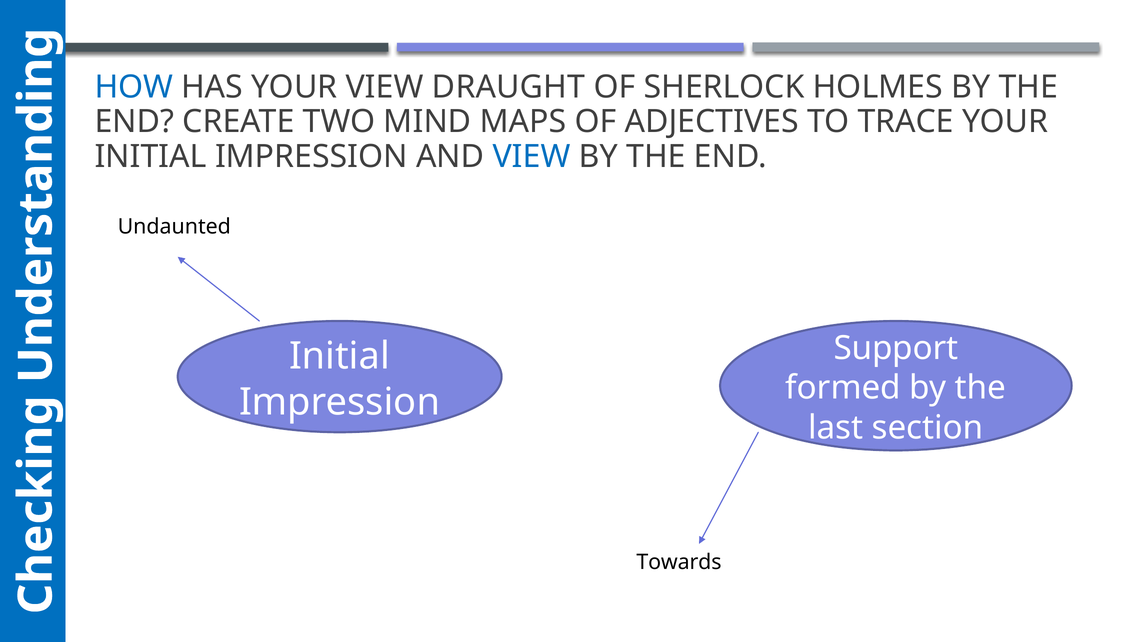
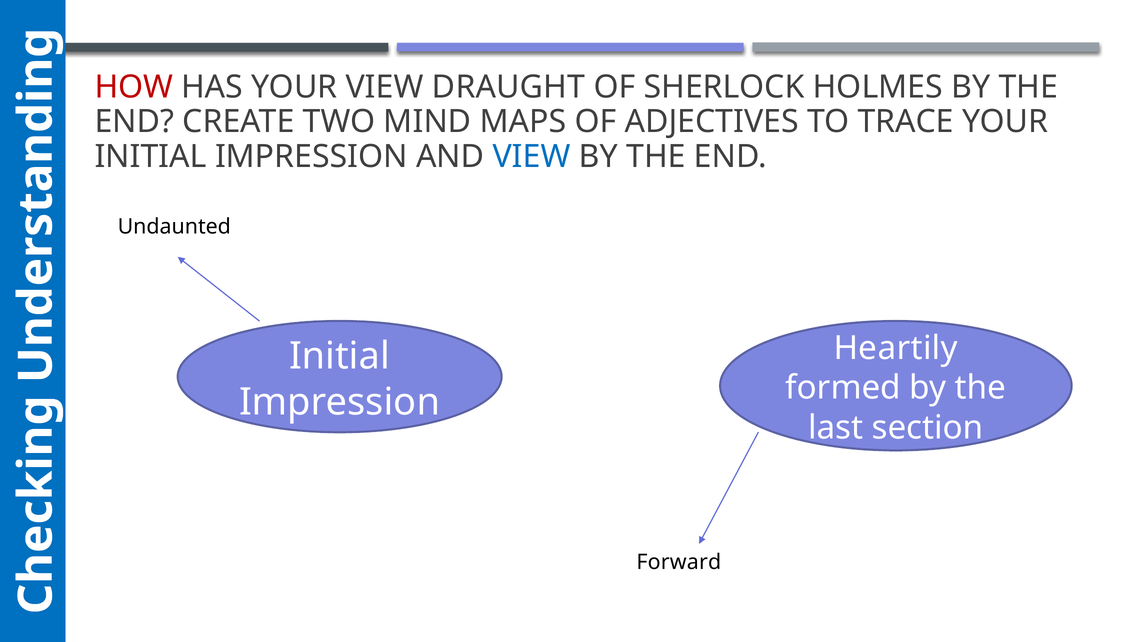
HOW colour: blue -> red
Support: Support -> Heartily
Towards: Towards -> Forward
